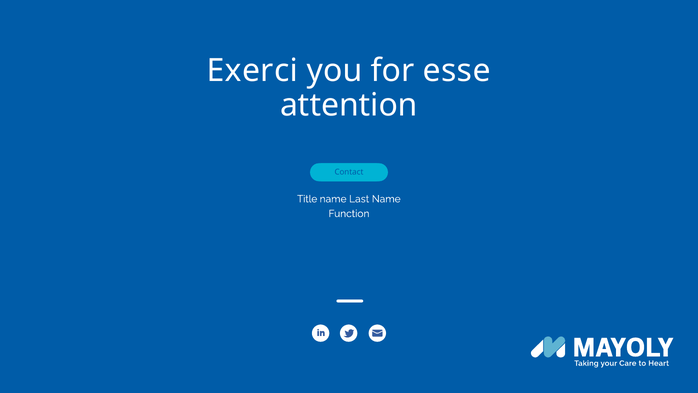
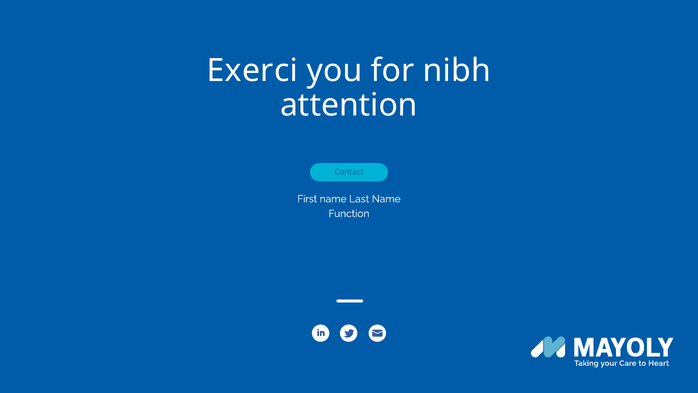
esse: esse -> nibh
Title: Title -> First
